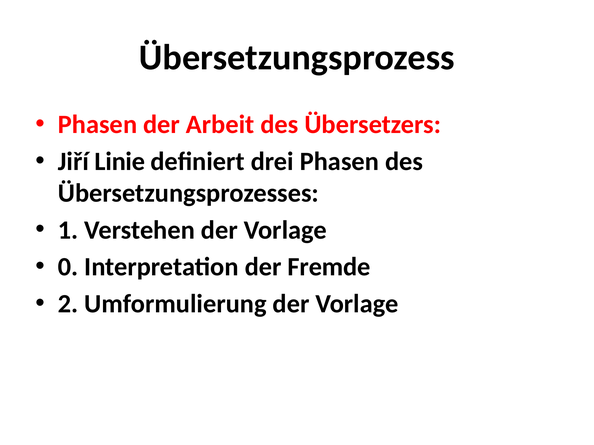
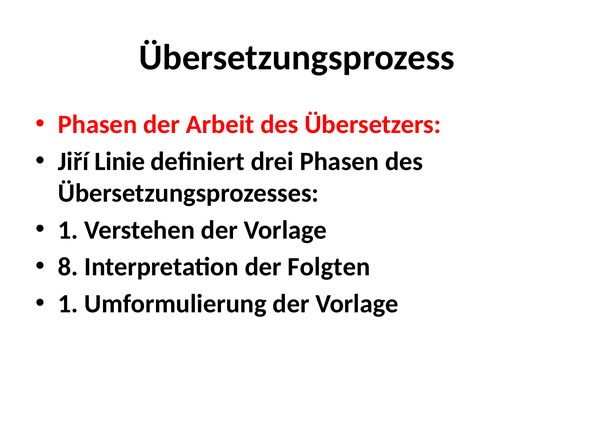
0: 0 -> 8
Fremde: Fremde -> Folgten
2 at (68, 304): 2 -> 1
